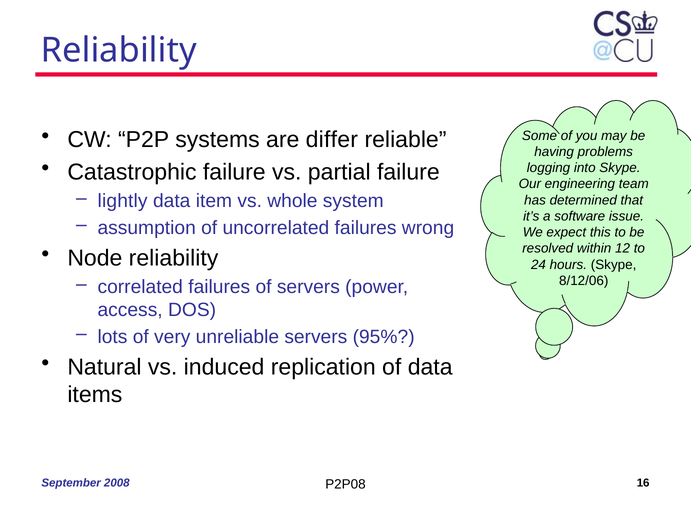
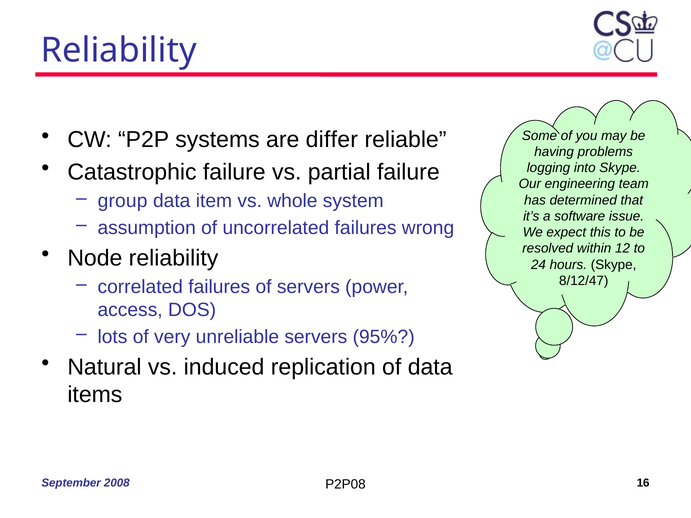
lightly: lightly -> group
8/12/06: 8/12/06 -> 8/12/47
